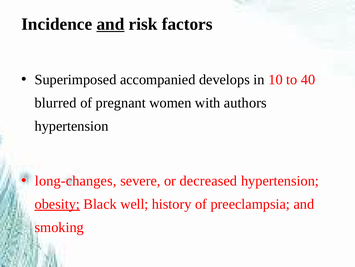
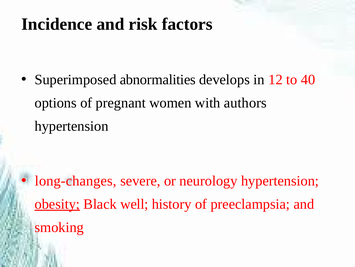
and at (110, 24) underline: present -> none
accompanied: accompanied -> abnormalities
10: 10 -> 12
blurred: blurred -> options
decreased: decreased -> neurology
